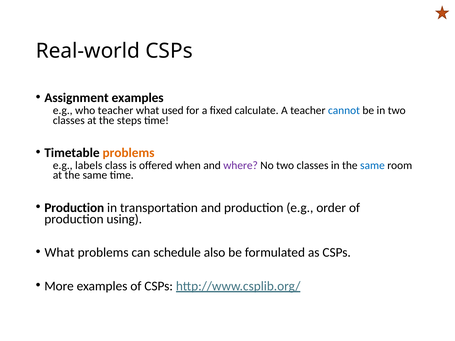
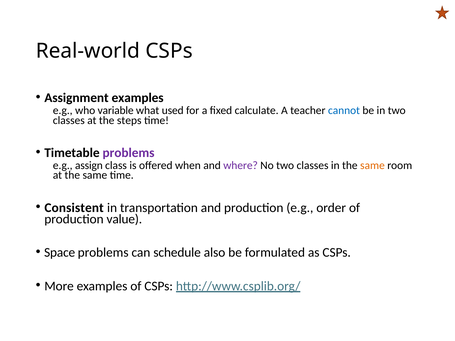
who teacher: teacher -> variable
problems at (129, 153) colour: orange -> purple
labels: labels -> assign
same at (372, 166) colour: blue -> orange
Production at (74, 208): Production -> Consistent
using: using -> value
What at (59, 253): What -> Space
